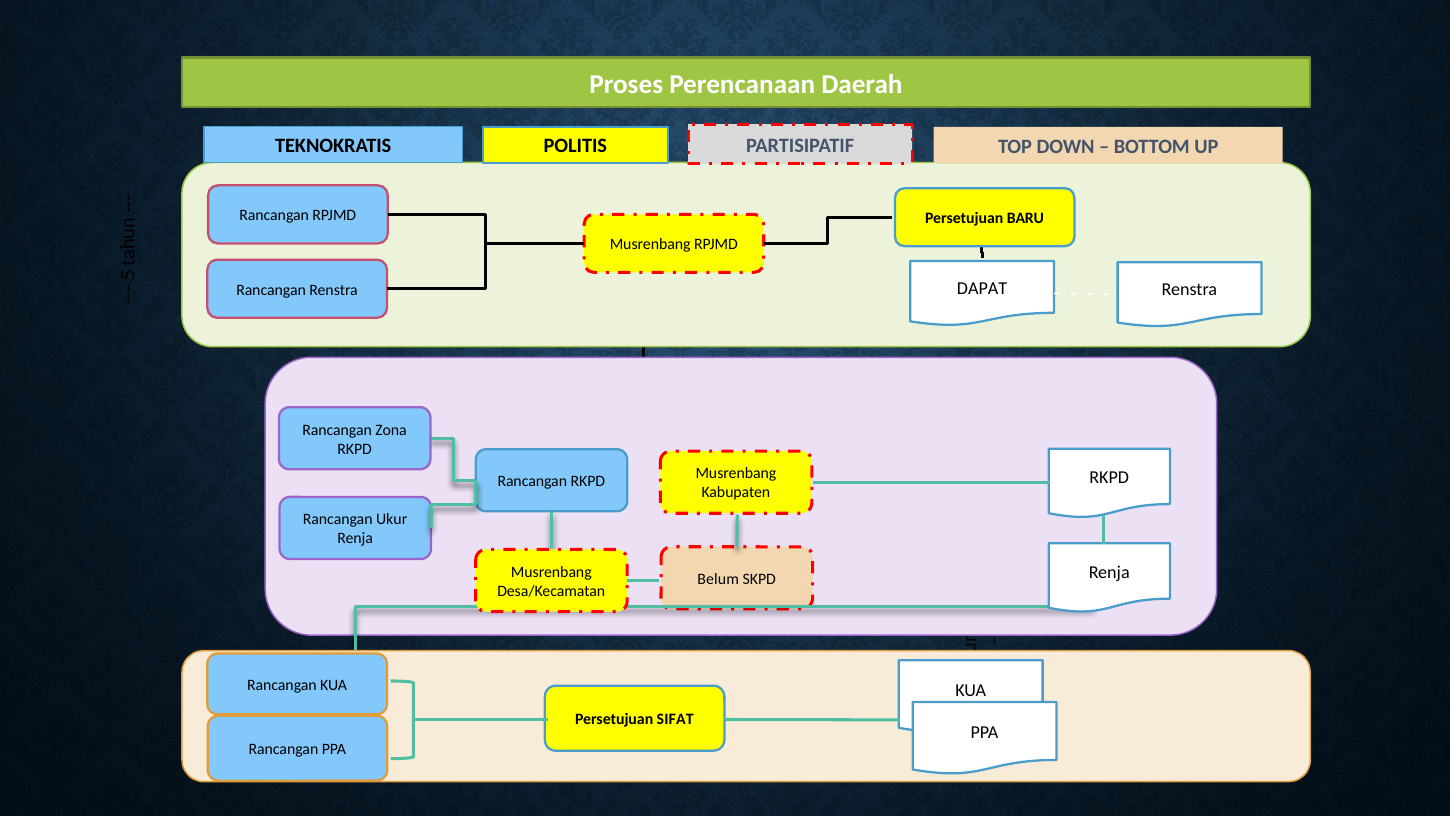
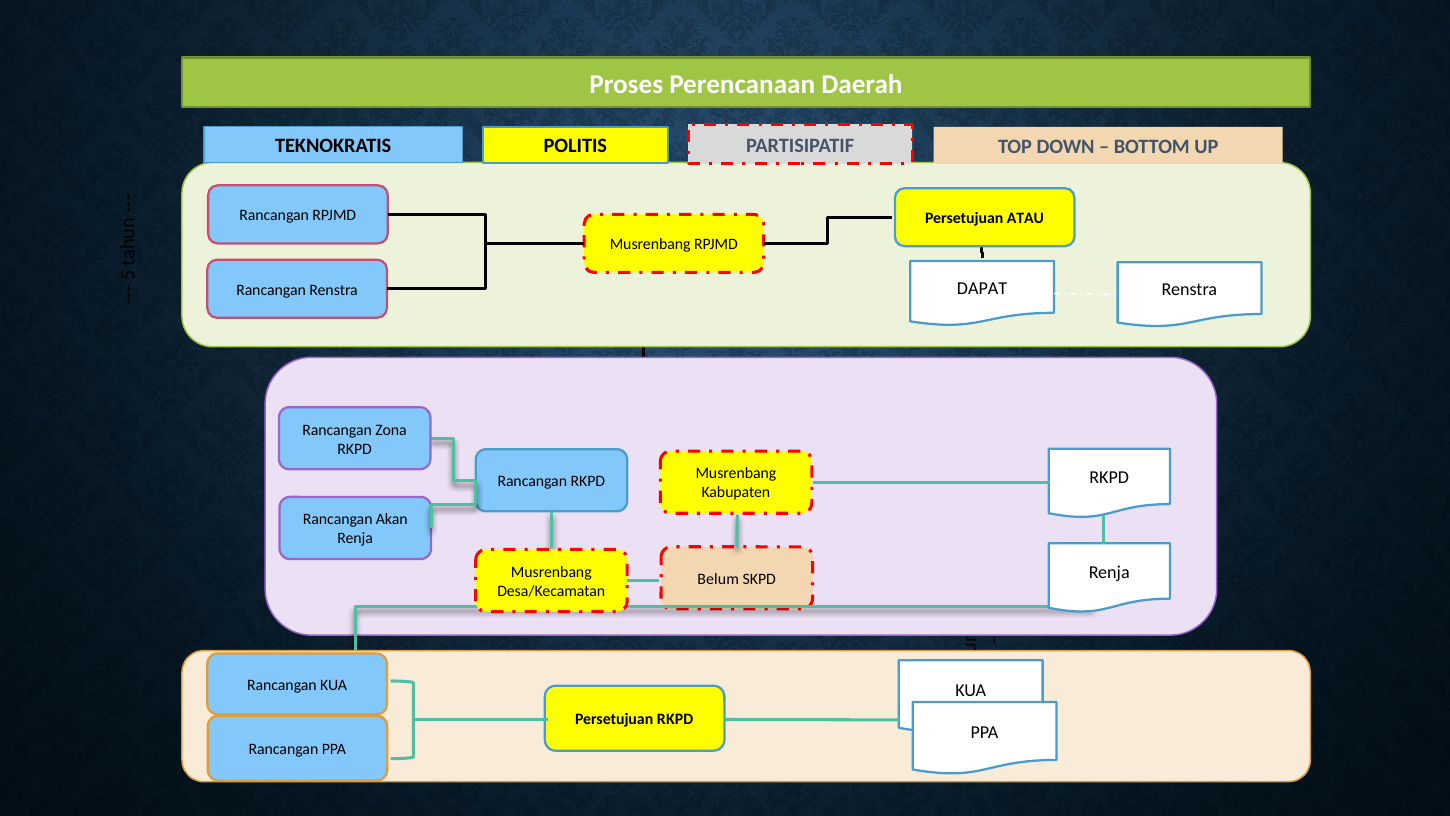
BARU: BARU -> ATAU
Ukur: Ukur -> Akan
Persetujuan SIFAT: SIFAT -> RKPD
